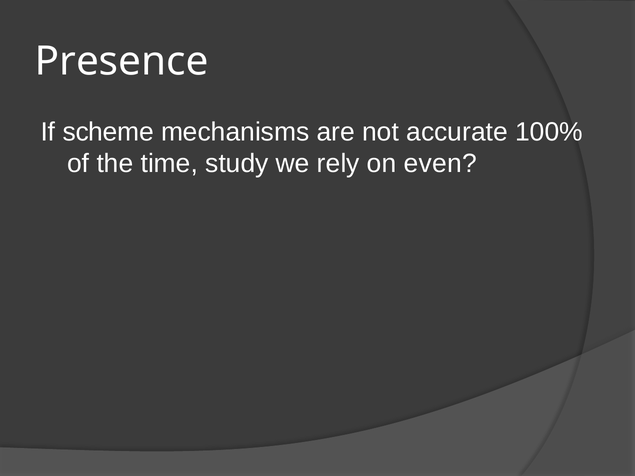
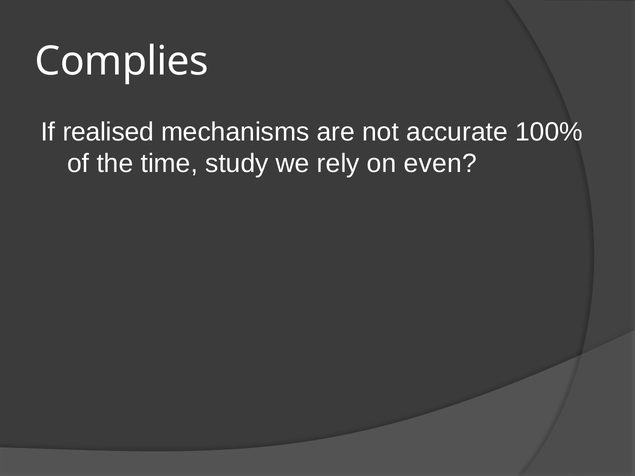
Presence: Presence -> Complies
scheme: scheme -> realised
